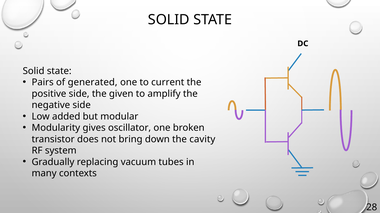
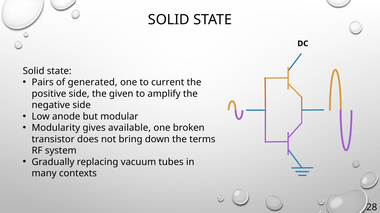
added: added -> anode
oscillator: oscillator -> available
cavity: cavity -> terms
